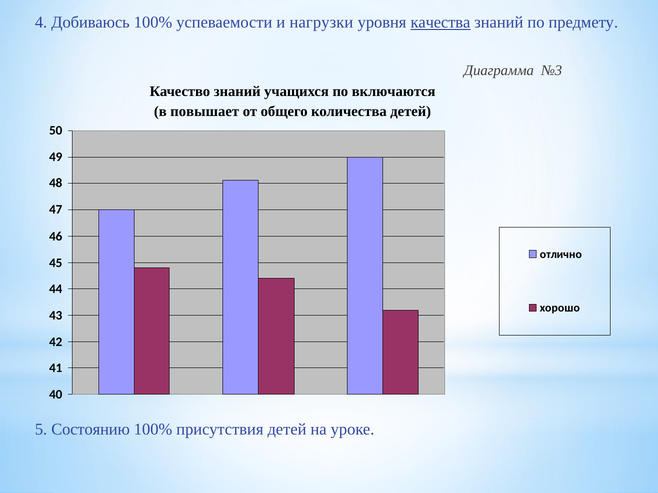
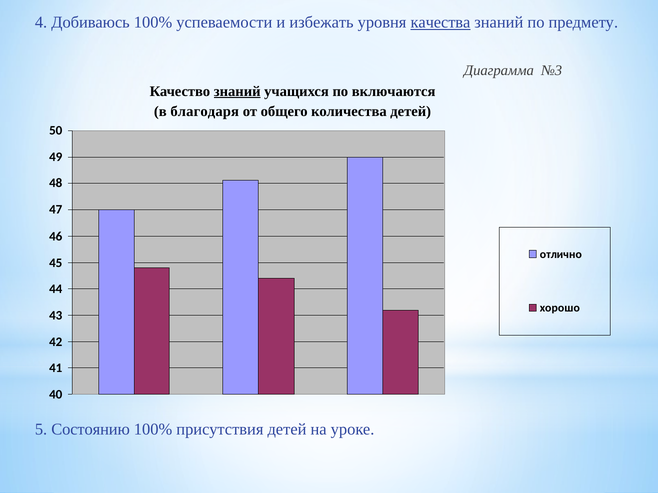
нагрузки: нагрузки -> избежать
знаний at (237, 91) underline: none -> present
повышает: повышает -> благодаря
